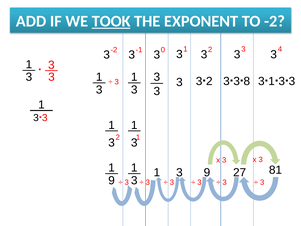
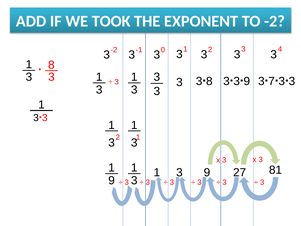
TOOK underline: present -> none
3 at (51, 65): 3 -> 8
2 at (209, 81): 2 -> 8
8 at (247, 81): 8 -> 9
1 at (272, 81): 1 -> 7
